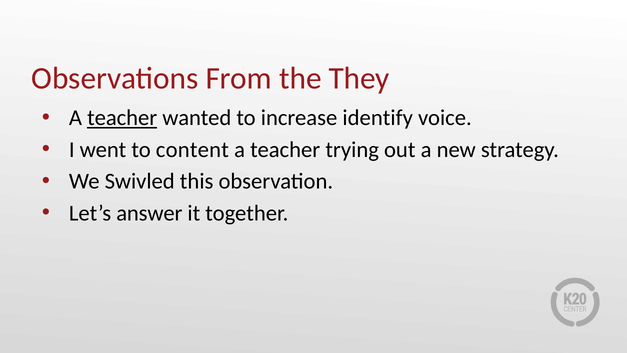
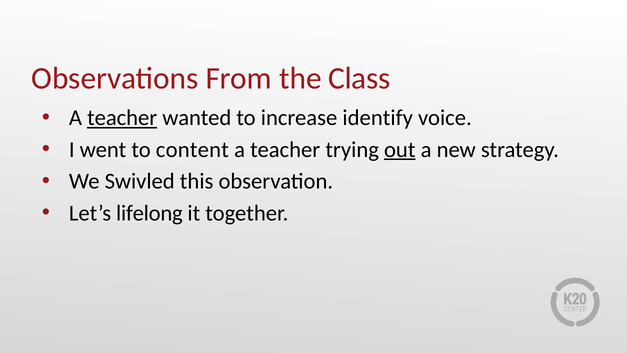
They: They -> Class
out underline: none -> present
answer: answer -> lifelong
